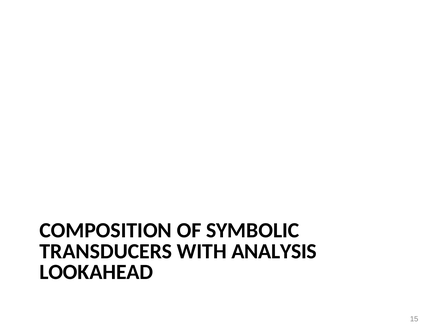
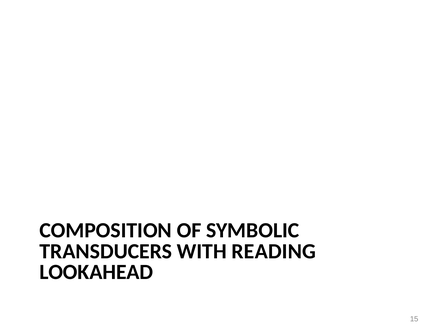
ANALYSIS: ANALYSIS -> READING
